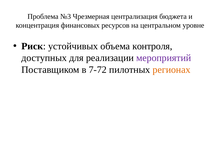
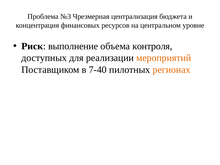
устойчивых: устойчивых -> выполнение
мероприятий colour: purple -> orange
7-72: 7-72 -> 7-40
